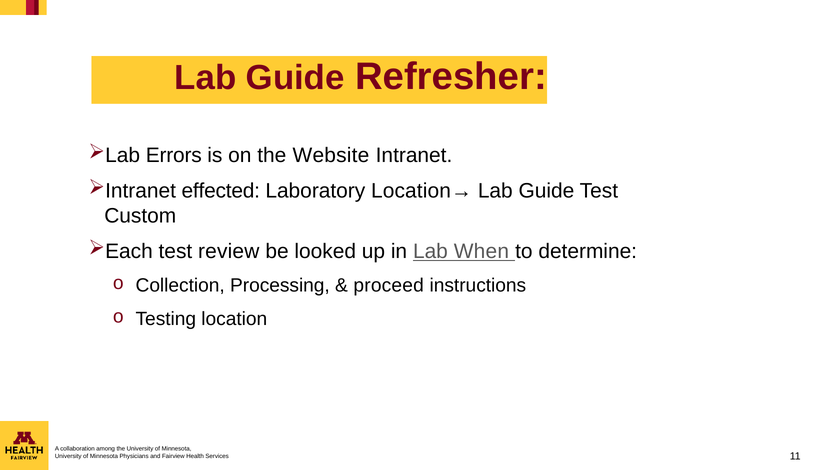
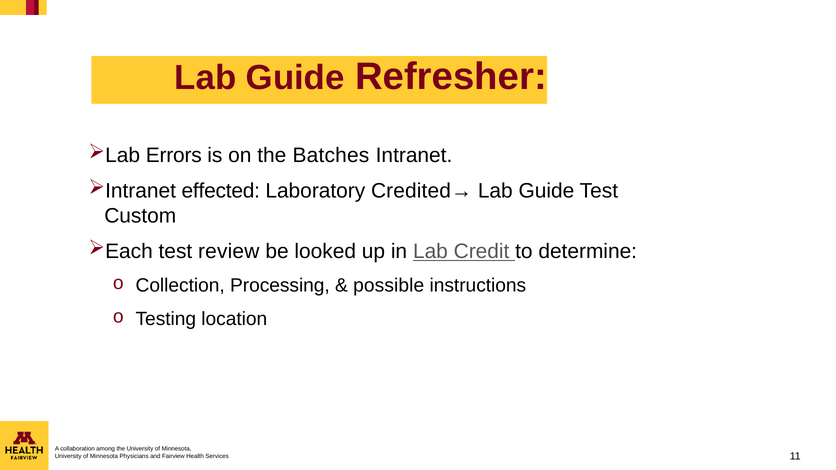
Website: Website -> Batches
Location→: Location→ -> Credited→
When: When -> Credit
proceed: proceed -> possible
